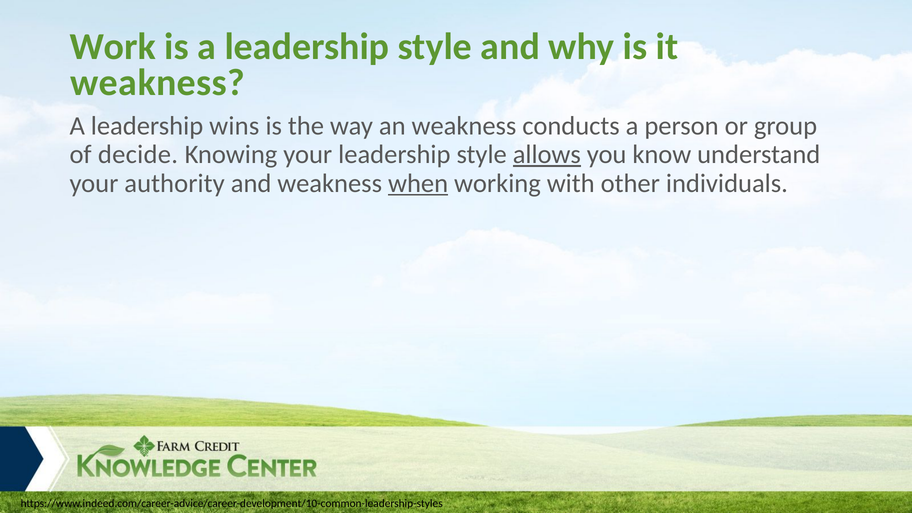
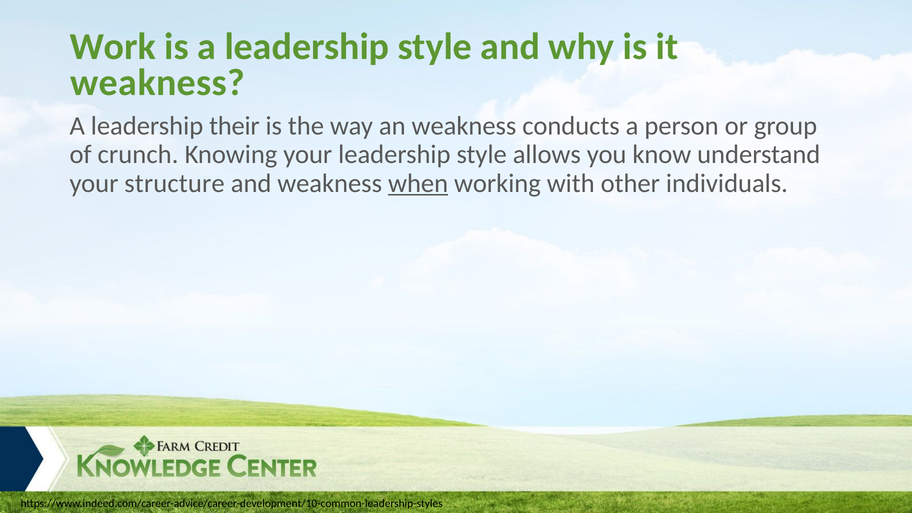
wins: wins -> their
decide: decide -> crunch
allows underline: present -> none
authority: authority -> structure
